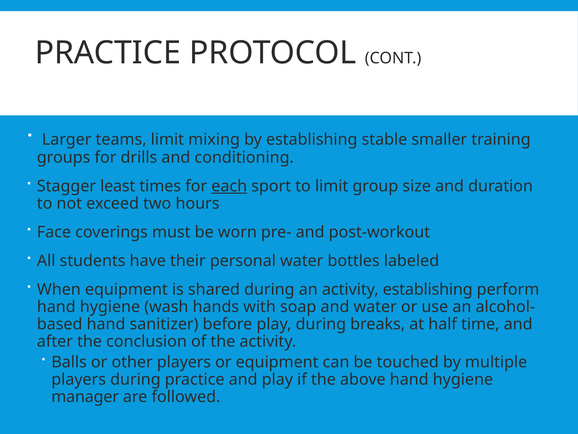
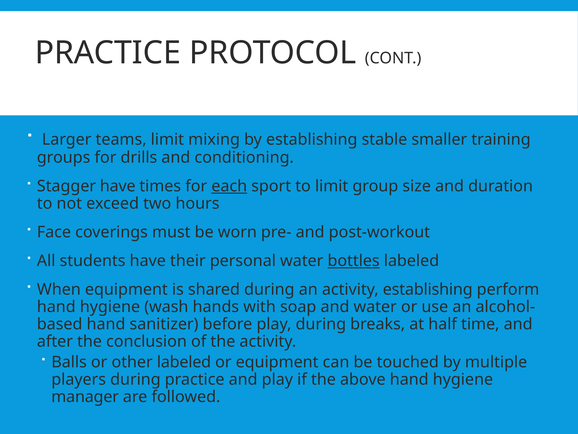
Stagger least: least -> have
bottles underline: none -> present
other players: players -> labeled
